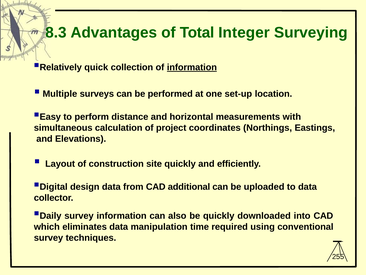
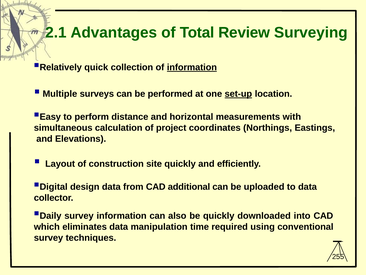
8.3: 8.3 -> 2.1
Integer: Integer -> Review
set-up underline: none -> present
